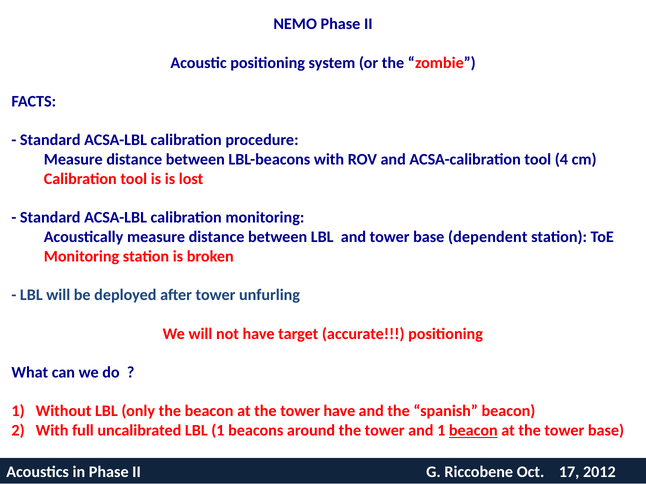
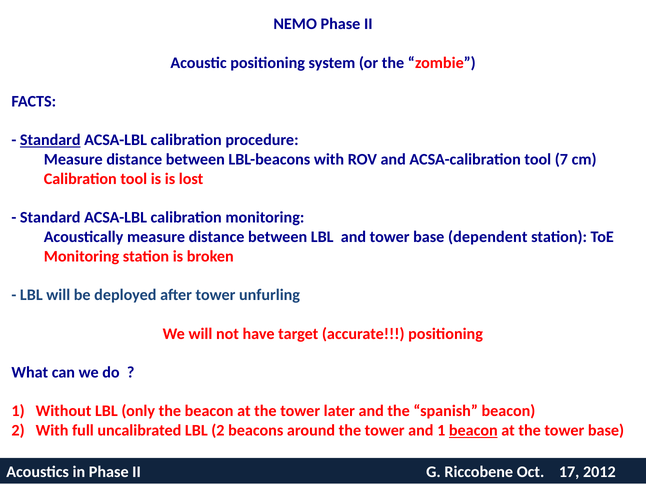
Standard at (50, 140) underline: none -> present
4: 4 -> 7
tower have: have -> later
LBL 1: 1 -> 2
